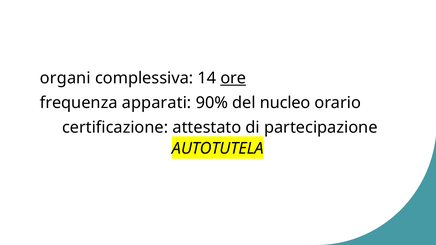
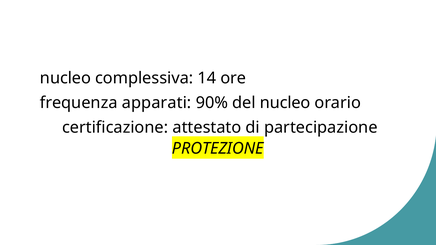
organi at (65, 78): organi -> nucleo
ore underline: present -> none
AUTOTUTELA: AUTOTUTELA -> PROTEZIONE
